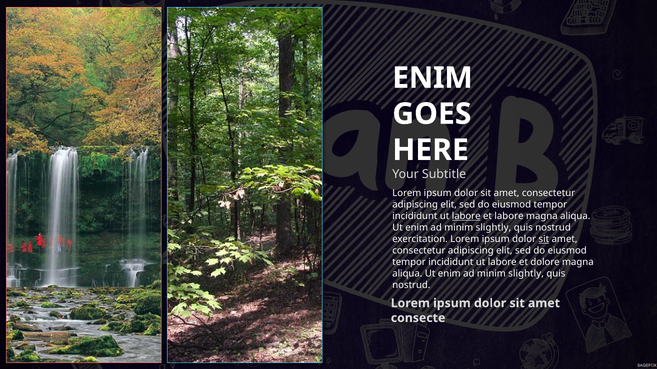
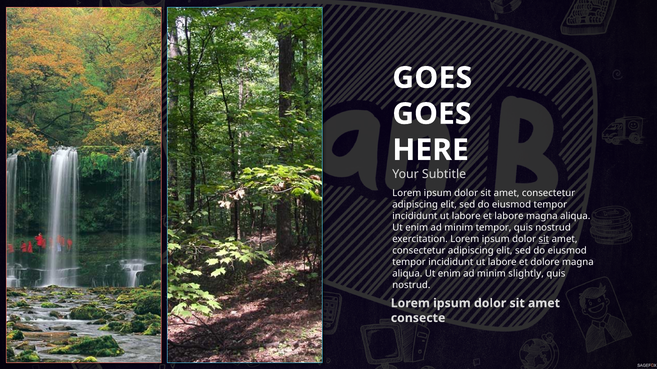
ENIM at (433, 78): ENIM -> GOES
labore at (466, 217) underline: present -> none
slightly at (493, 228): slightly -> tempor
